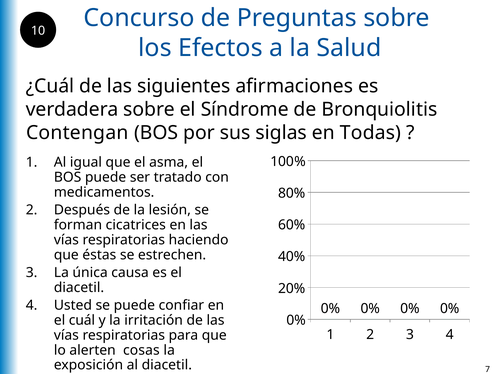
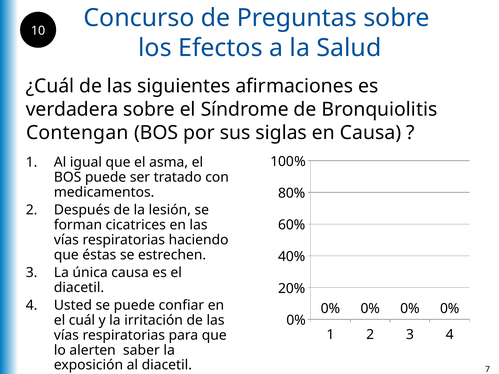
en Todas: Todas -> Causa
cosas: cosas -> saber
